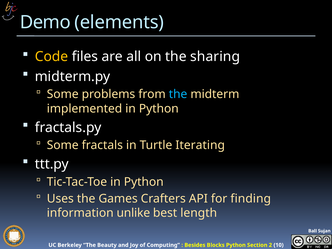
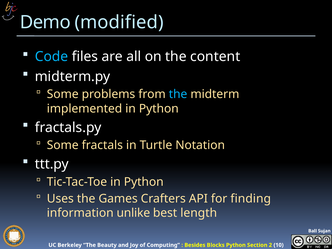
elements: elements -> modified
Code colour: yellow -> light blue
sharing: sharing -> content
Iterating: Iterating -> Notation
